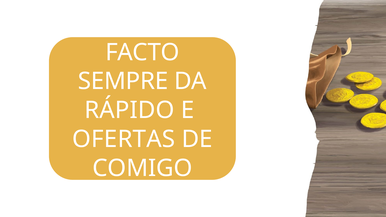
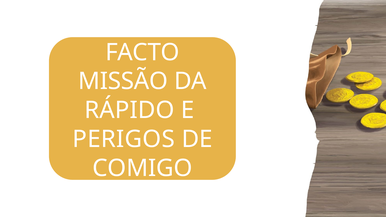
SEMPRE: SEMPRE -> MISSÃO
OFERTAS: OFERTAS -> PERIGOS
